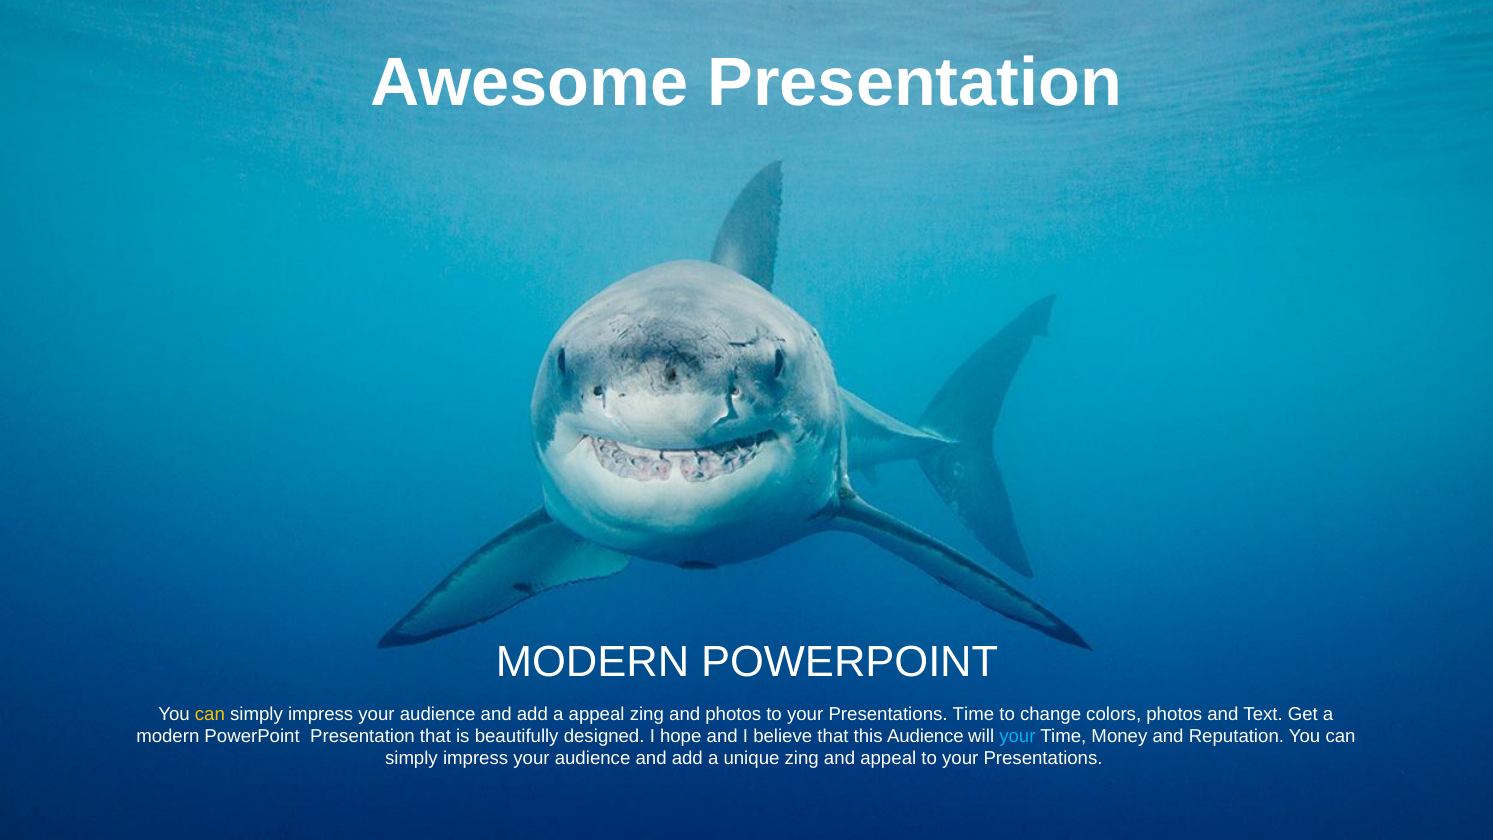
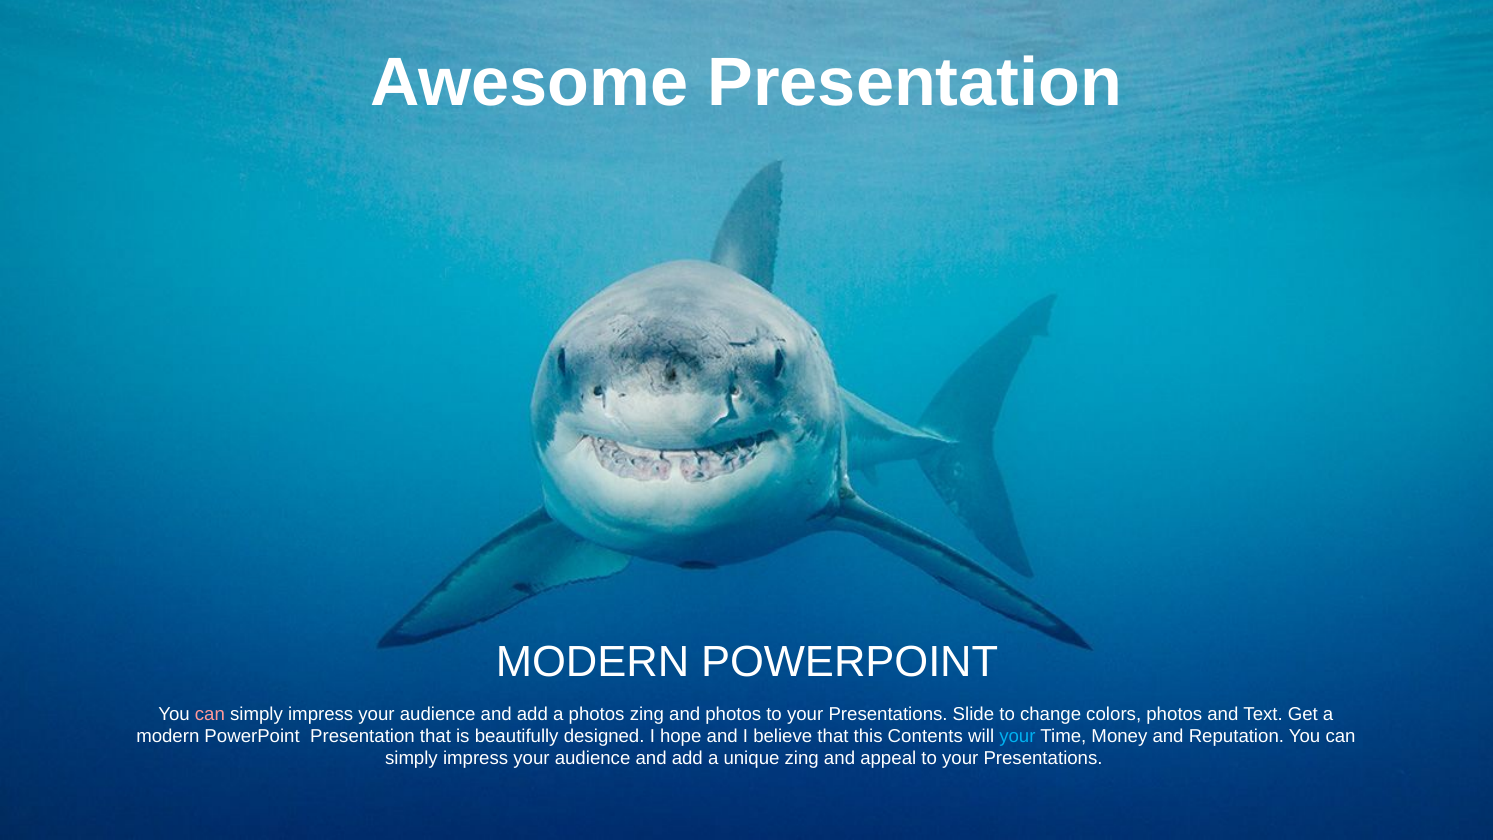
can at (210, 714) colour: yellow -> pink
a appeal: appeal -> photos
Presentations Time: Time -> Slide
this Audience: Audience -> Contents
